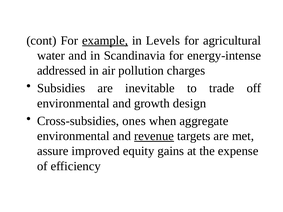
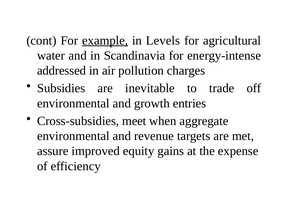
design: design -> entries
ones: ones -> meet
revenue underline: present -> none
